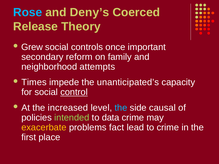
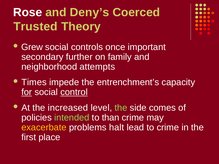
Rose colour: light blue -> white
Release: Release -> Trusted
reform: reform -> further
unanticipated’s: unanticipated’s -> entrenchment’s
for underline: none -> present
the at (121, 108) colour: light blue -> light green
causal: causal -> comes
data: data -> than
fact: fact -> halt
